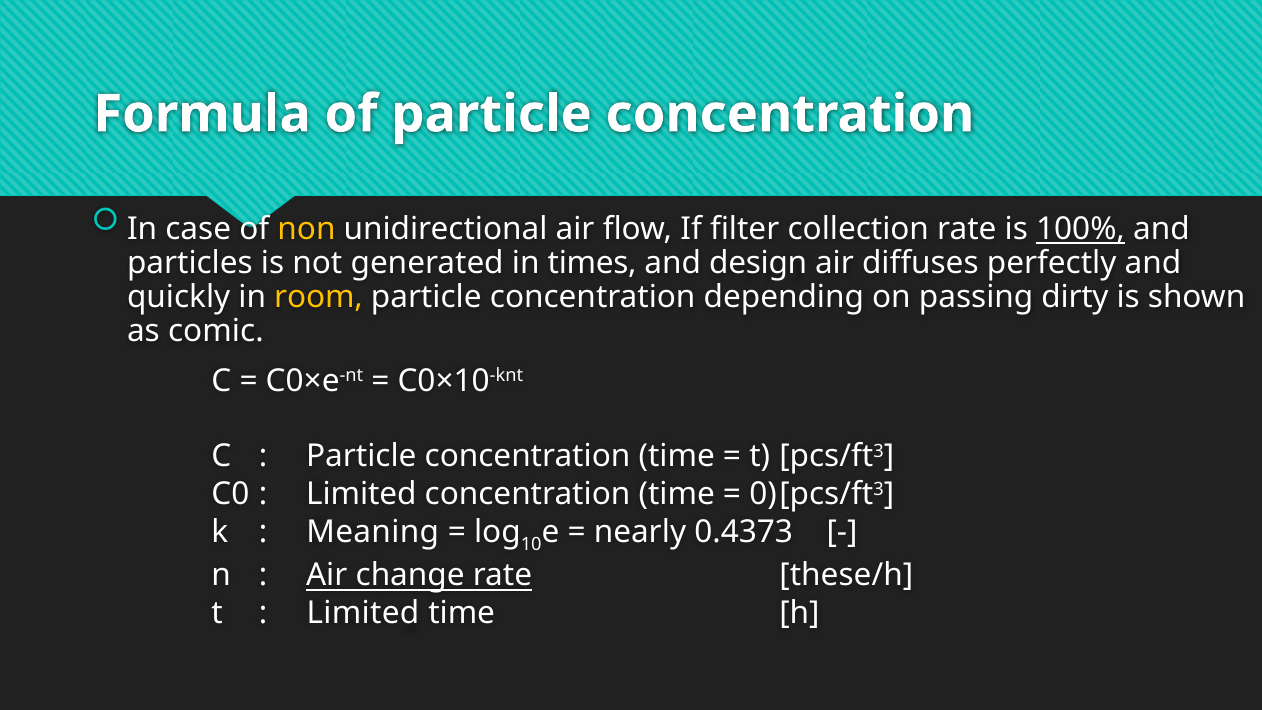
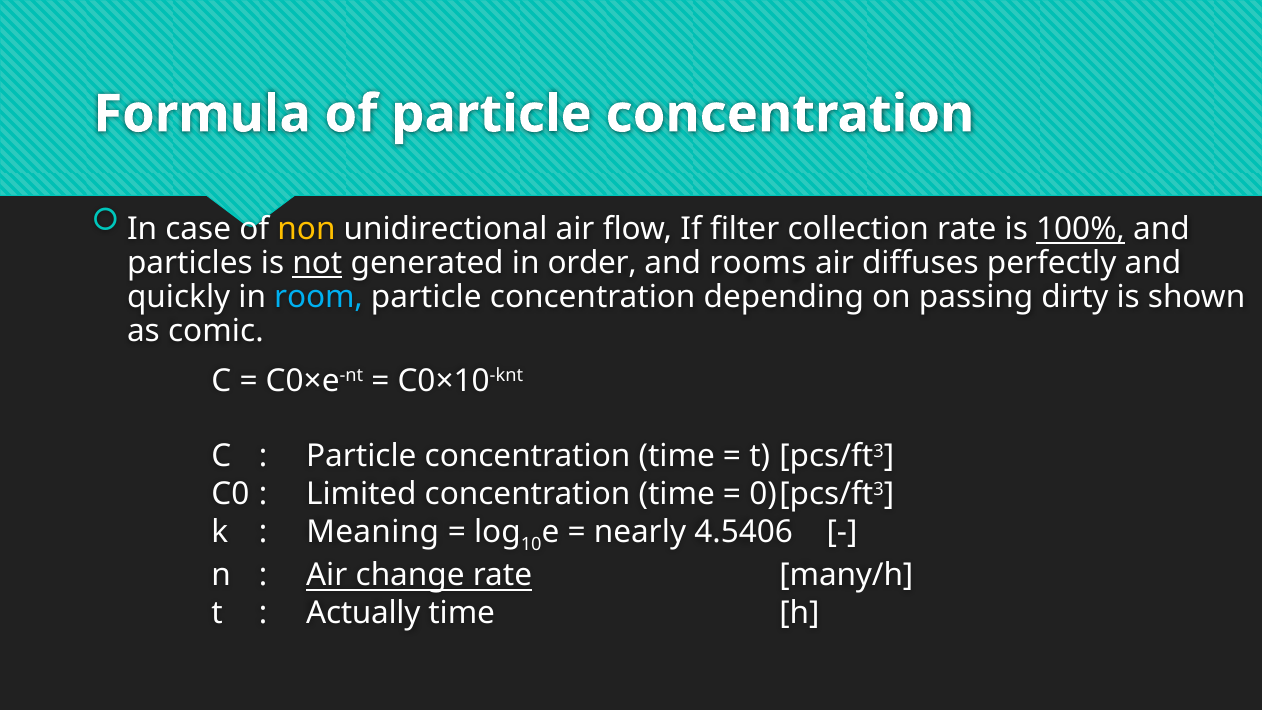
not underline: none -> present
times: times -> order
design: design -> rooms
room colour: yellow -> light blue
0.4373: 0.4373 -> 4.5406
these/h: these/h -> many/h
Limited at (363, 613): Limited -> Actually
